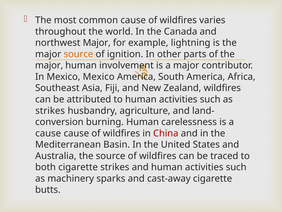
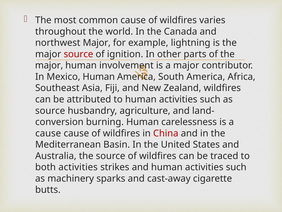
source at (78, 54) colour: orange -> red
Mexico Mexico: Mexico -> Human
strikes at (50, 110): strikes -> source
both cigarette: cigarette -> activities
